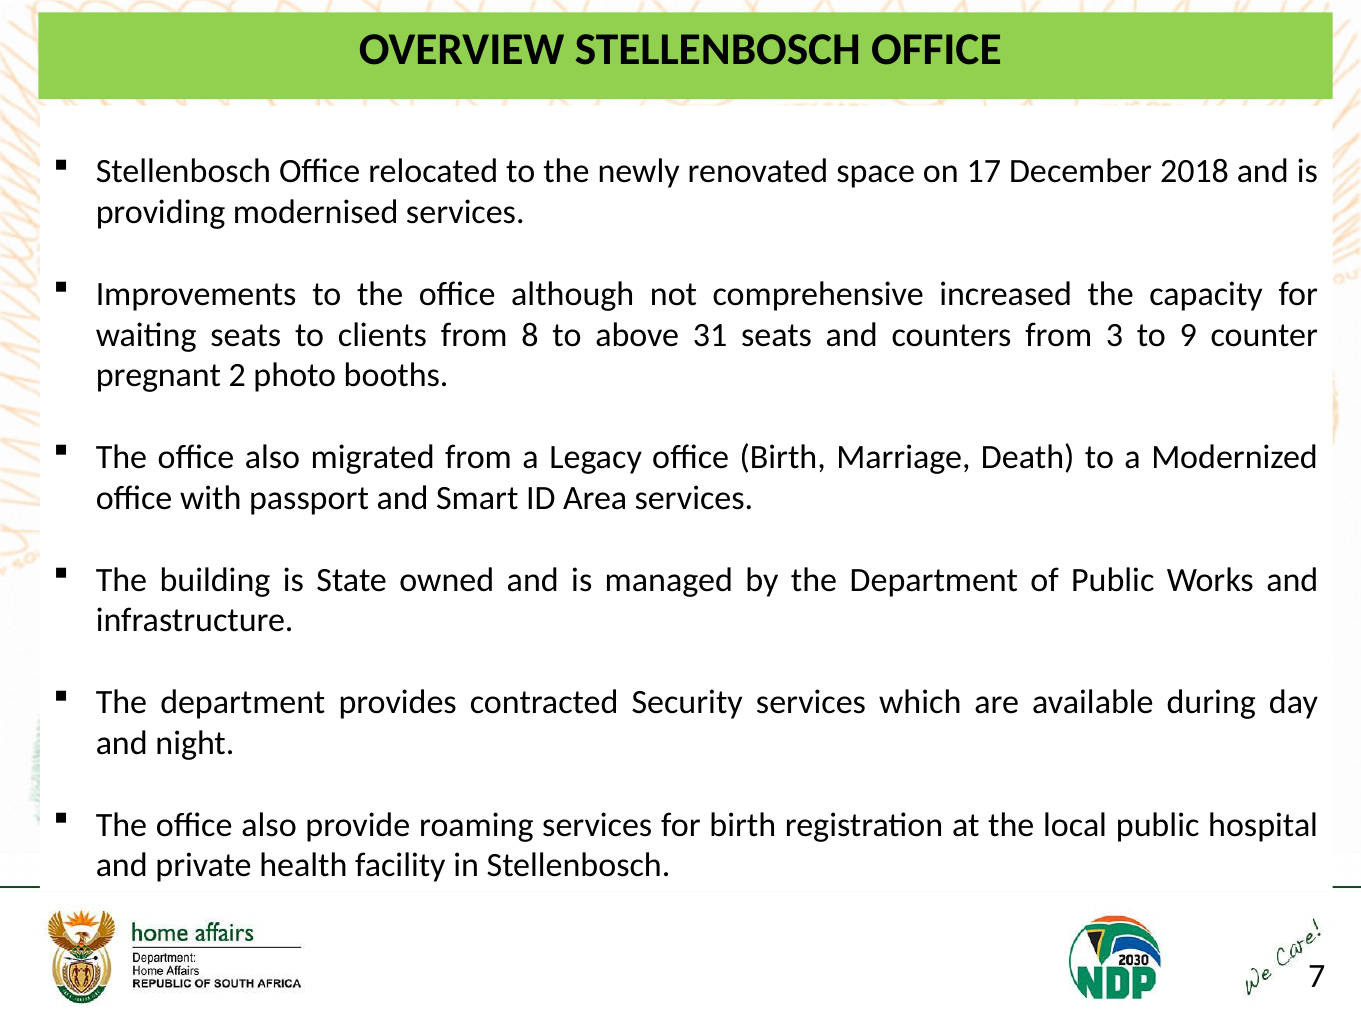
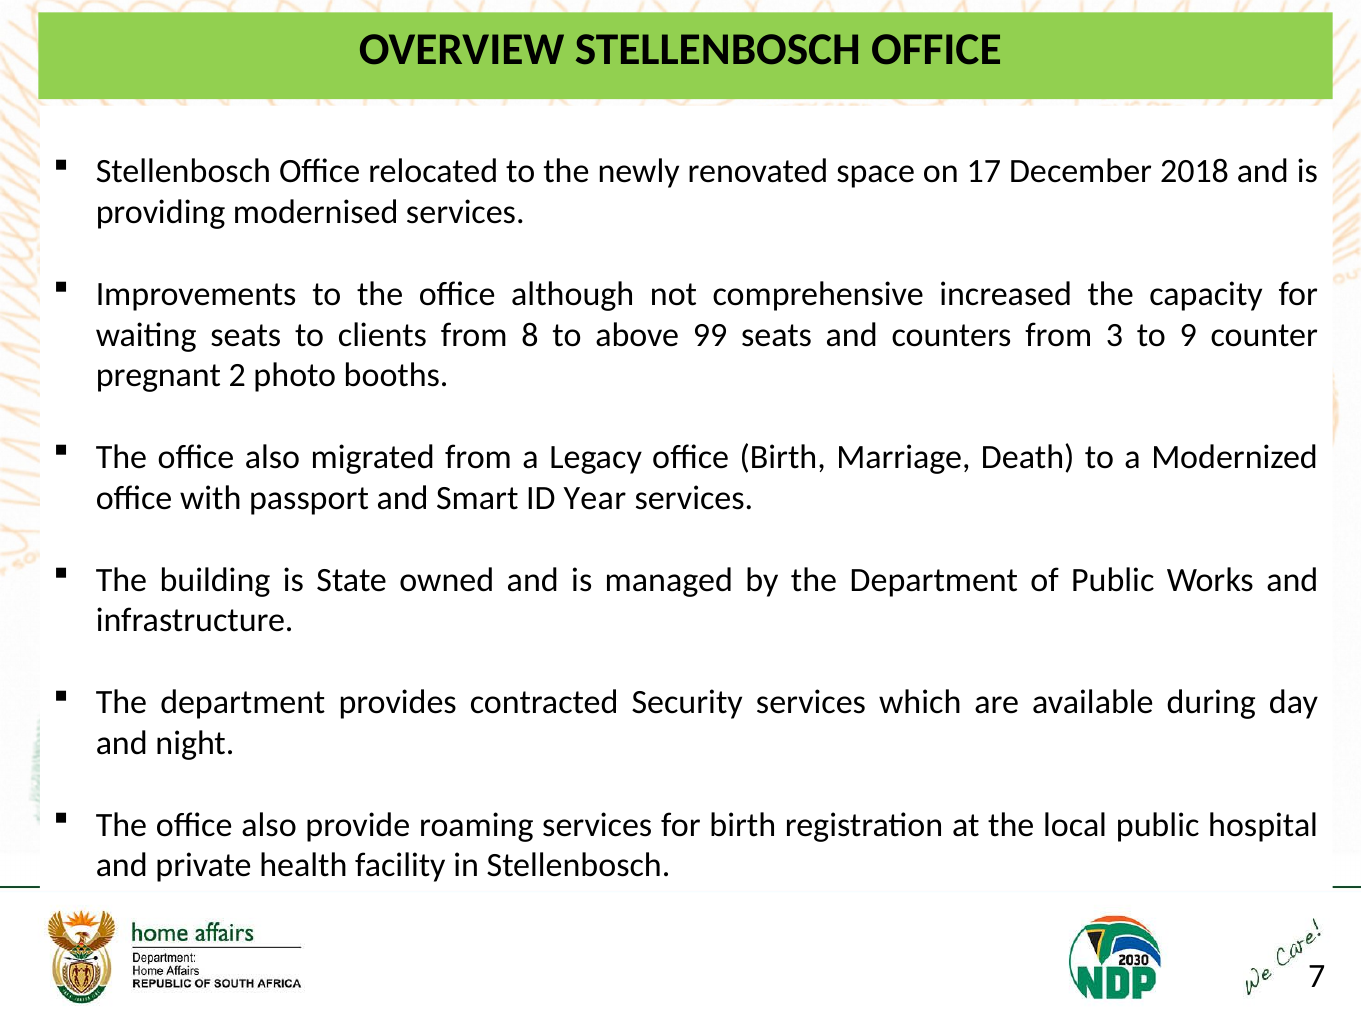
31: 31 -> 99
Area: Area -> Year
